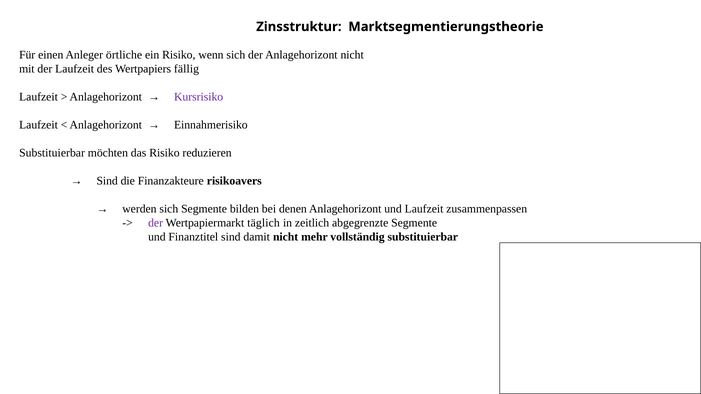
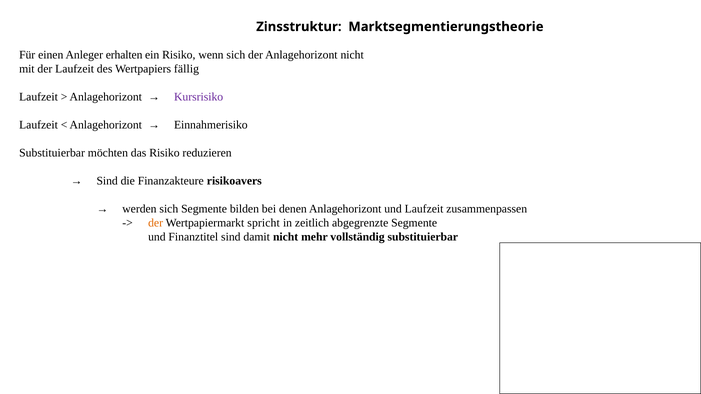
örtliche: örtliche -> erhalten
der at (156, 223) colour: purple -> orange
täglich: täglich -> spricht
